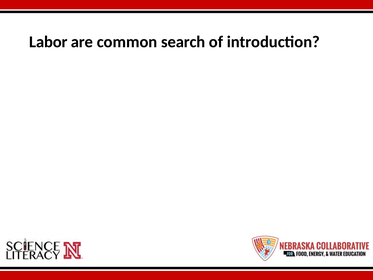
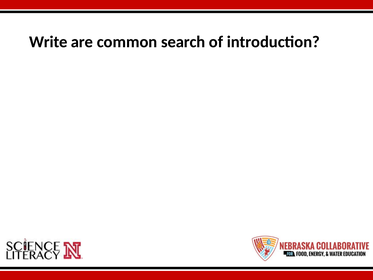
Labor: Labor -> Write
